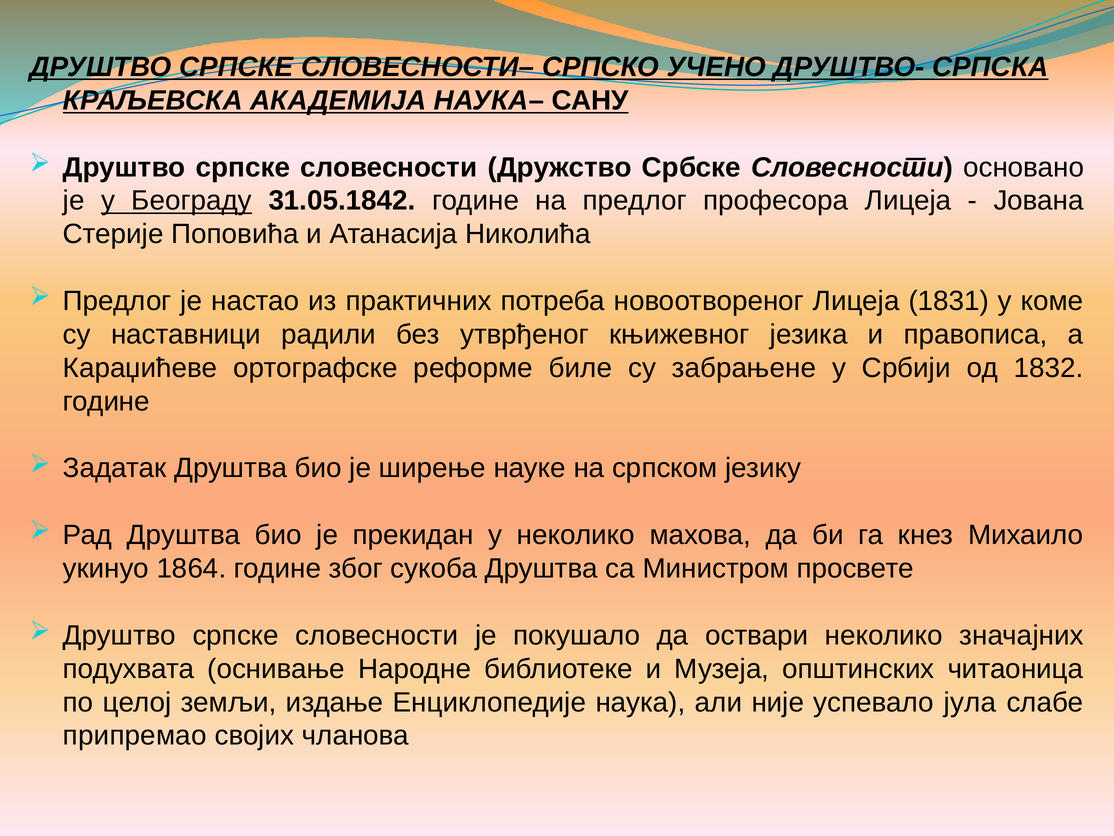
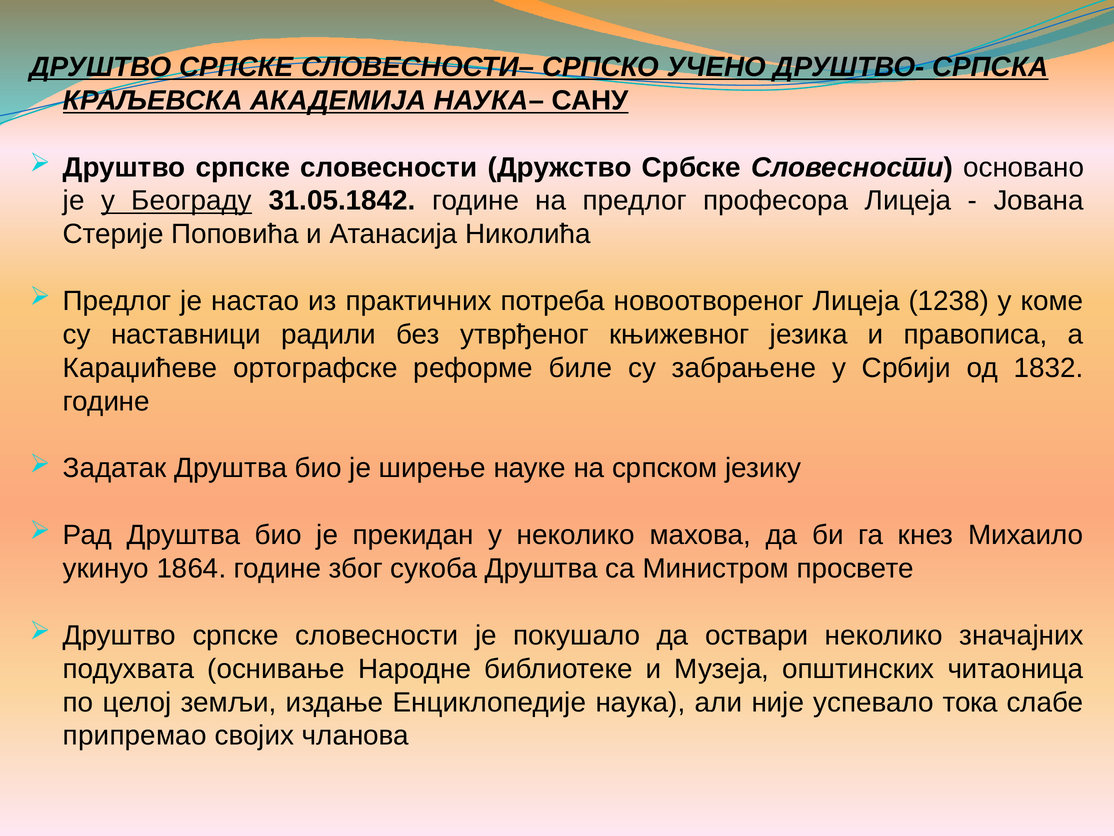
1831: 1831 -> 1238
јула: јула -> тока
